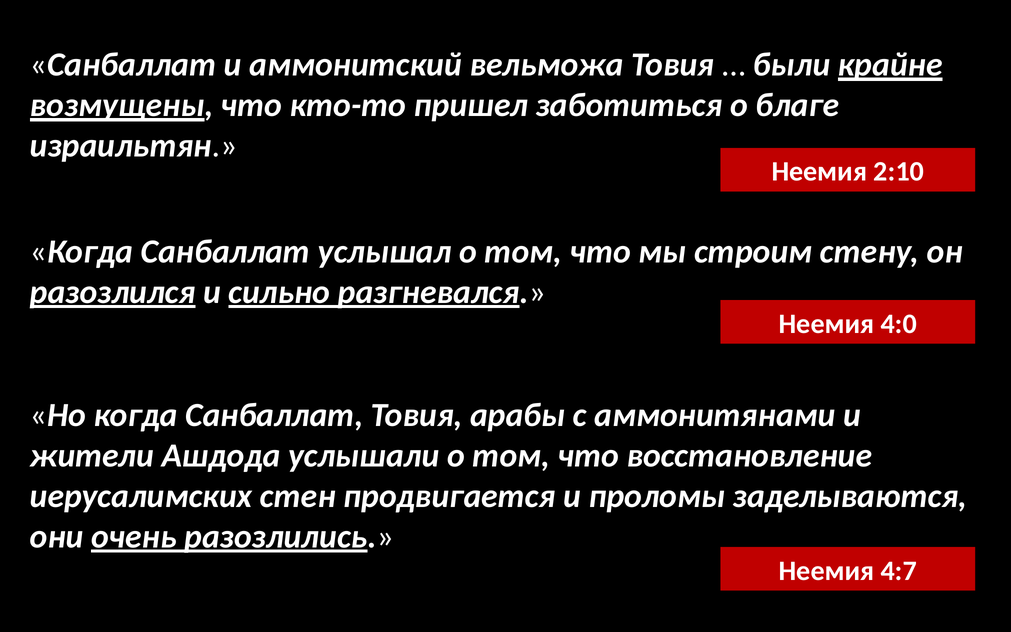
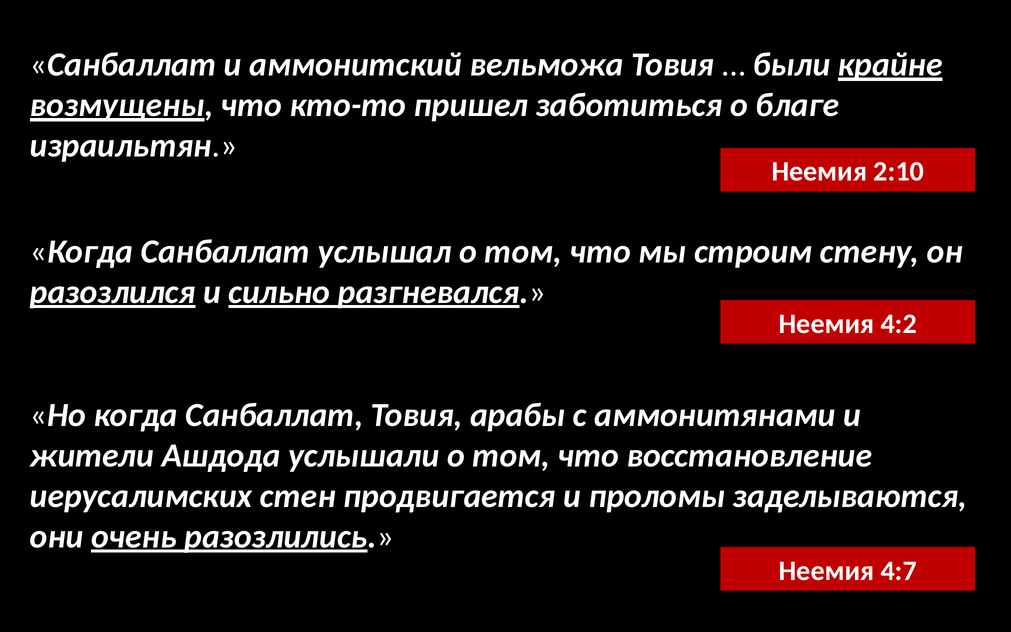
4:0: 4:0 -> 4:2
